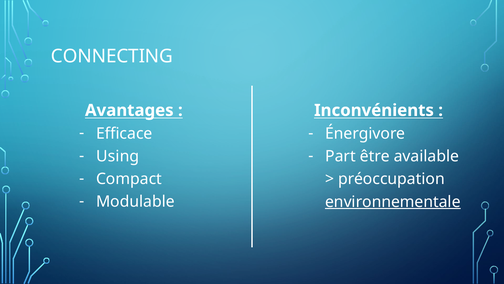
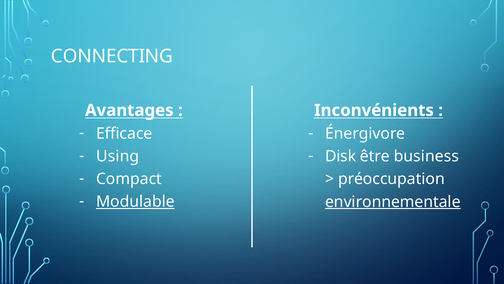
Part: Part -> Disk
available: available -> business
Modulable underline: none -> present
